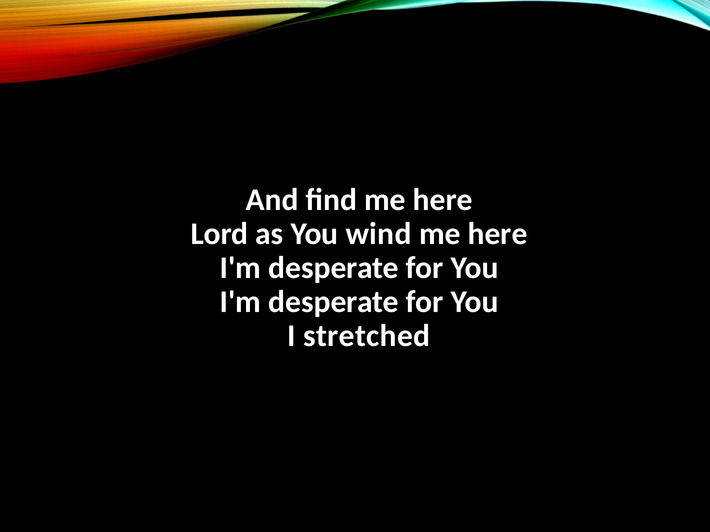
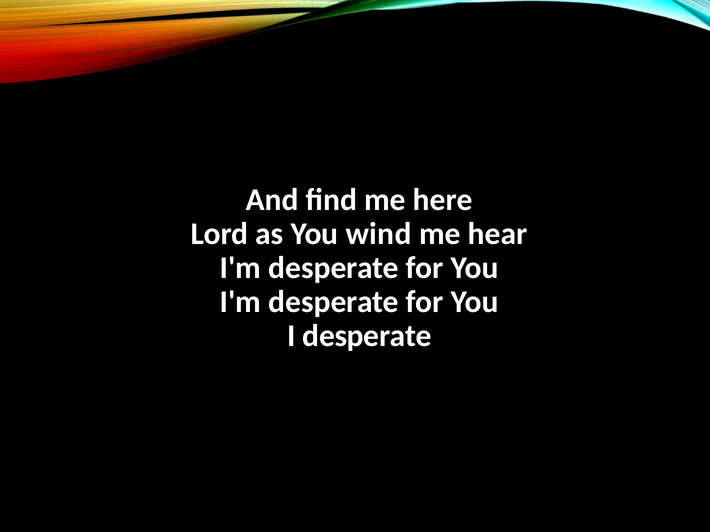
here at (498, 234): here -> hear
I stretched: stretched -> desperate
